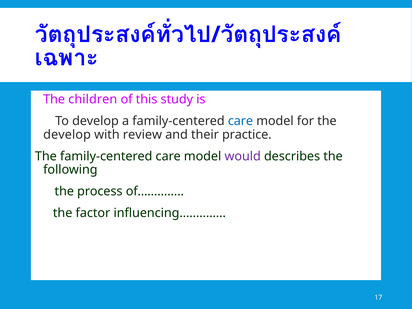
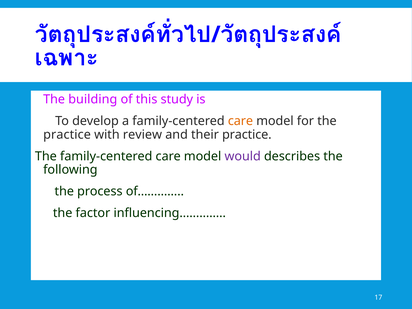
children: children -> building
care at (240, 121) colour: blue -> orange
develop at (67, 135): develop -> practice
